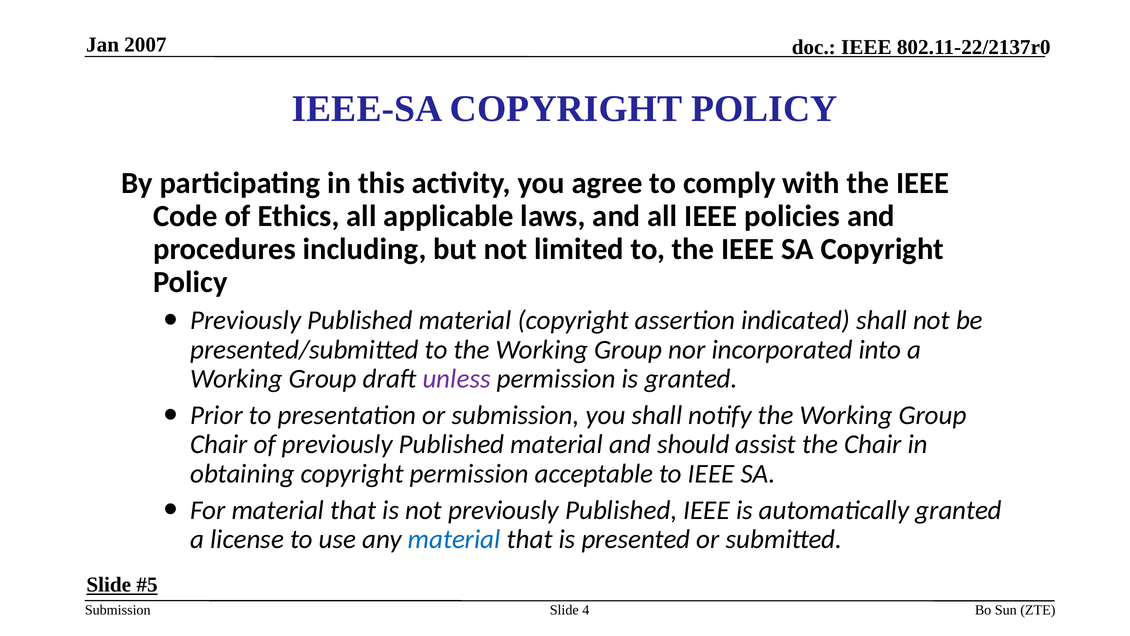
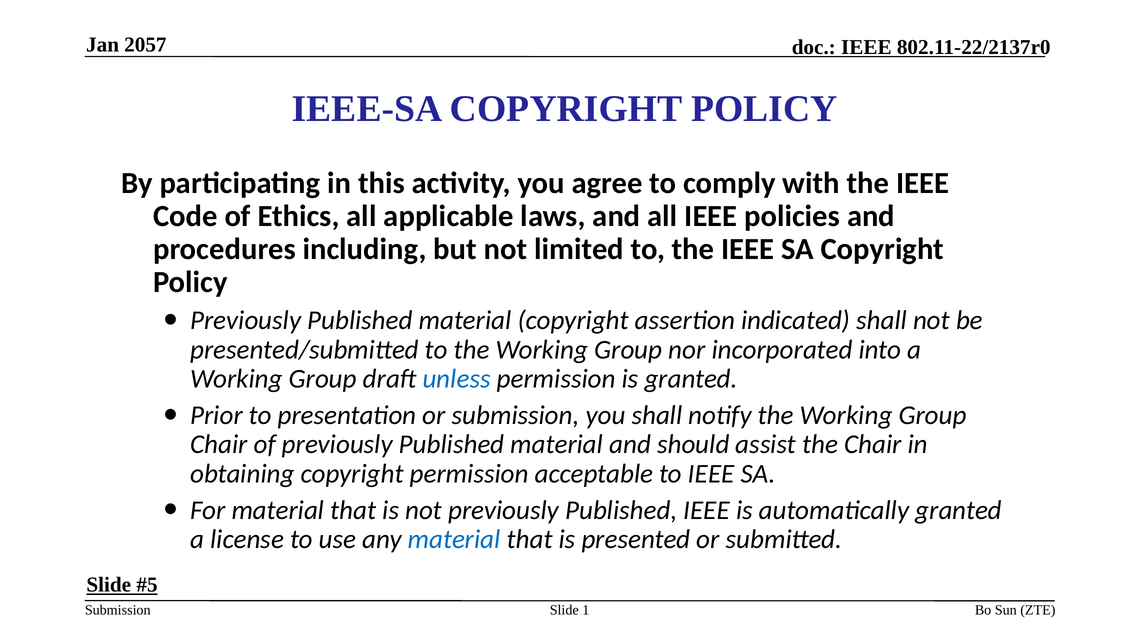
2007: 2007 -> 2057
unless colour: purple -> blue
4: 4 -> 1
